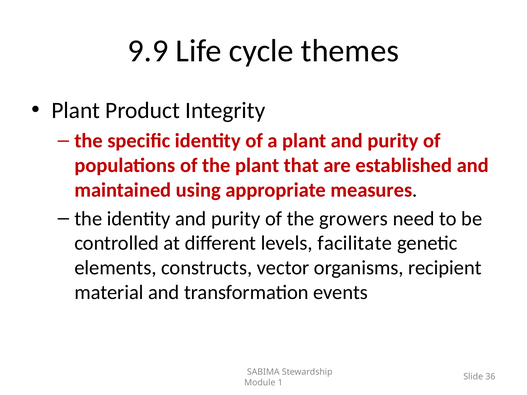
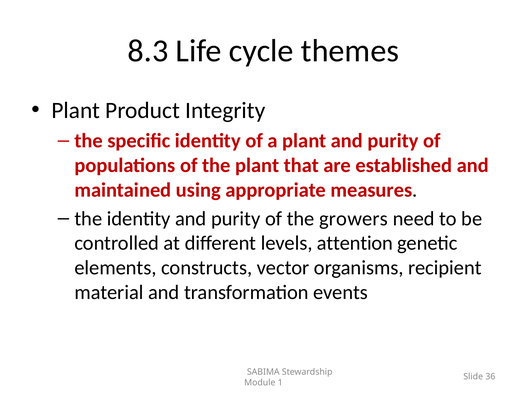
9.9: 9.9 -> 8.3
facilitate: facilitate -> attention
